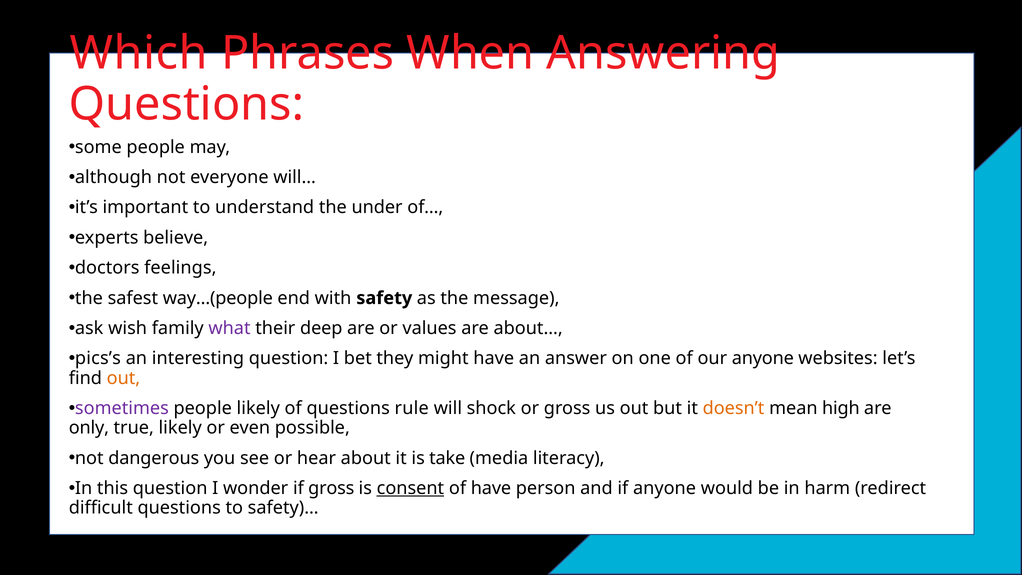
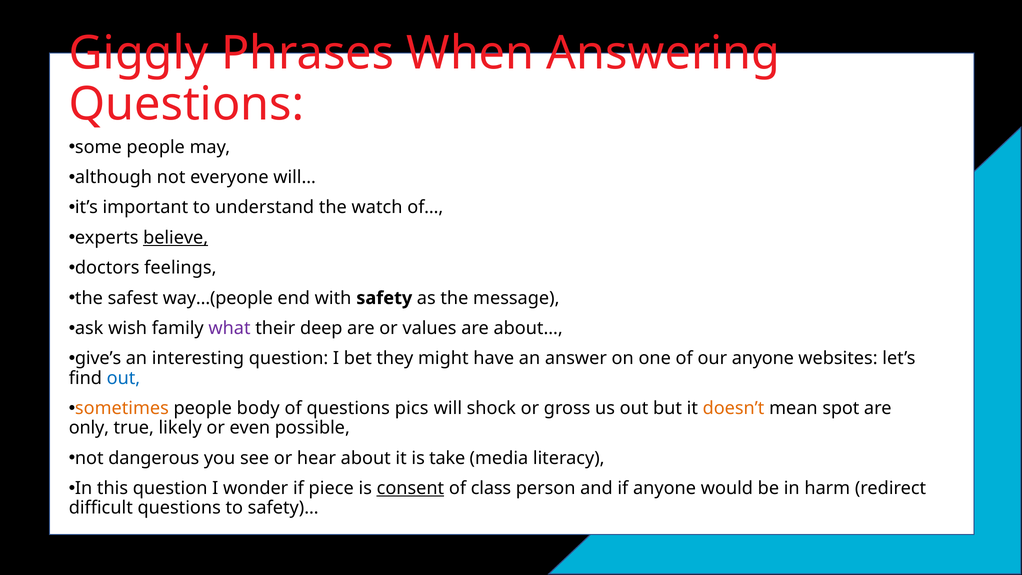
Which: Which -> Giggly
under: under -> watch
believe underline: none -> present
pics’s: pics’s -> give’s
out at (123, 378) colour: orange -> blue
sometimes colour: purple -> orange
people likely: likely -> body
rule: rule -> pics
high: high -> spot
if gross: gross -> piece
of have: have -> class
